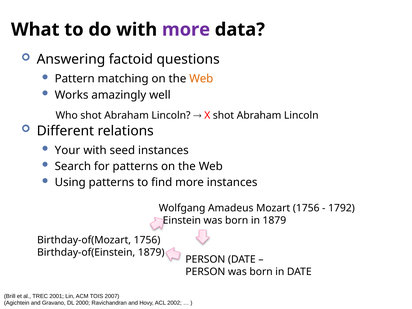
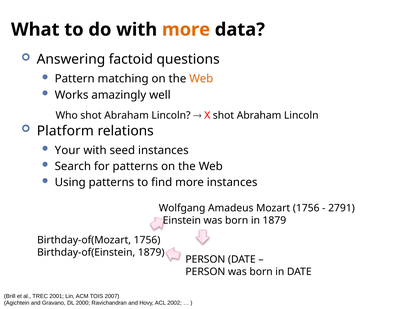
more at (186, 30) colour: purple -> orange
Different: Different -> Platform
1792: 1792 -> 2791
